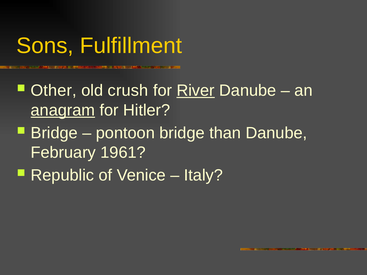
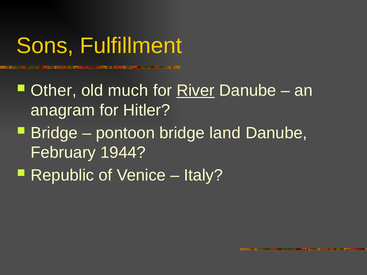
crush: crush -> much
anagram underline: present -> none
than: than -> land
1961: 1961 -> 1944
